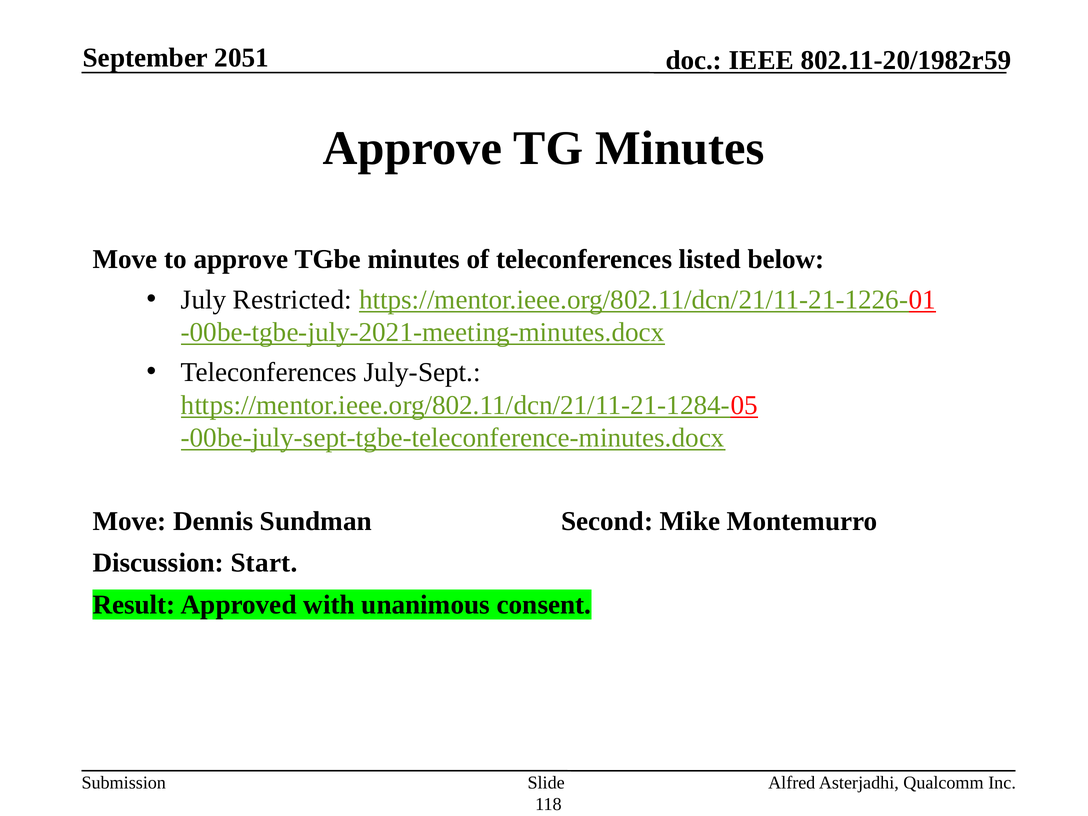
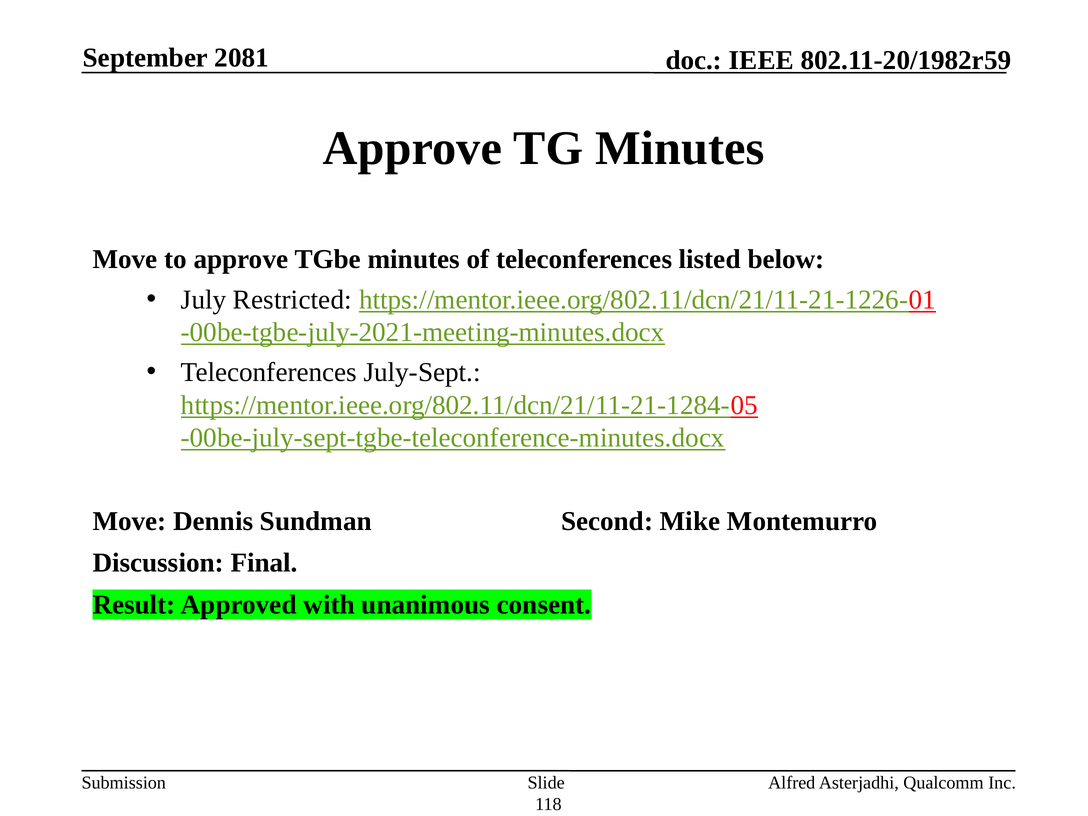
2051: 2051 -> 2081
Start: Start -> Final
